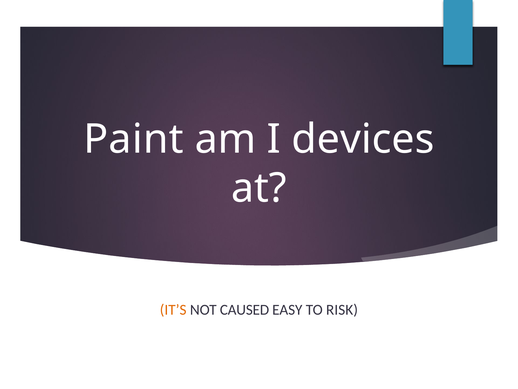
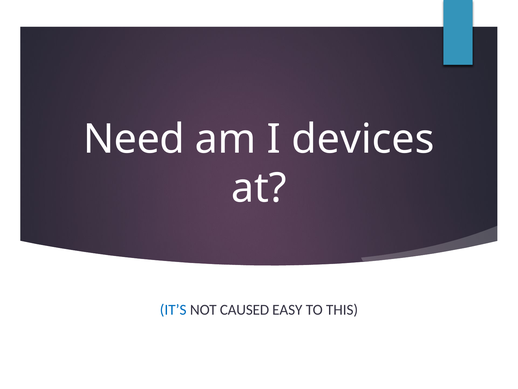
Paint: Paint -> Need
IT’S colour: orange -> blue
RISK: RISK -> THIS
